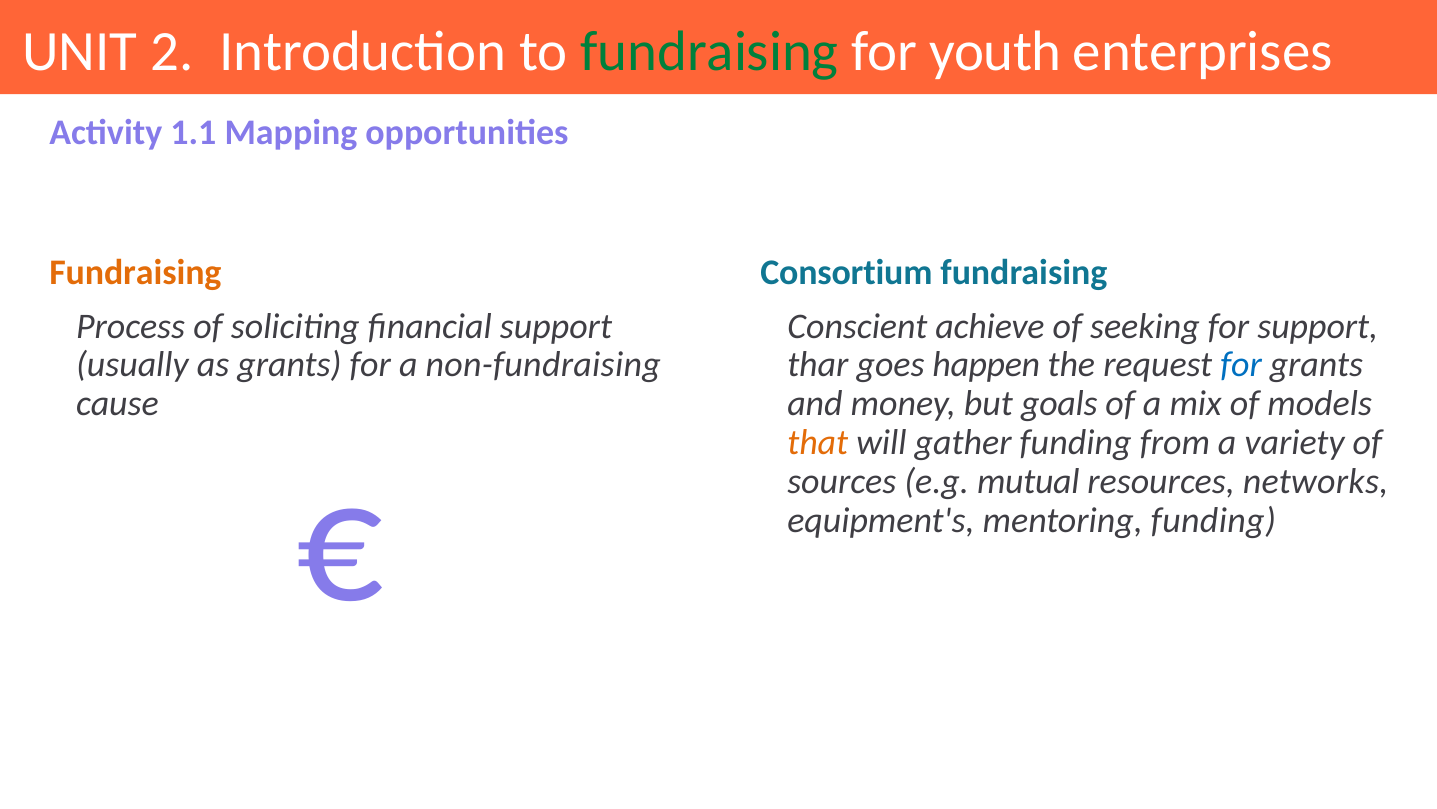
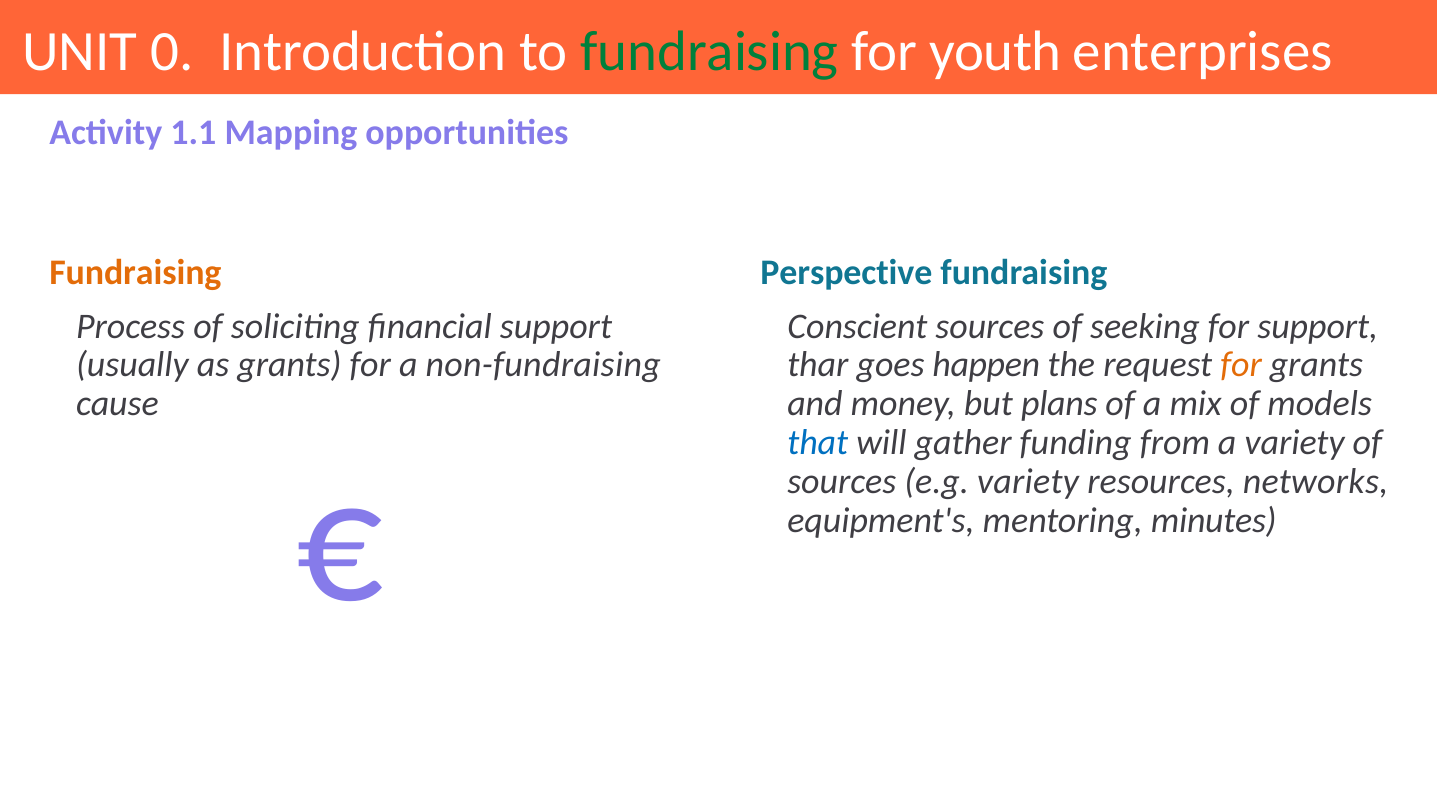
2: 2 -> 0
Consortium: Consortium -> Perspective
Conscient achieve: achieve -> sources
for at (1241, 365) colour: blue -> orange
goals: goals -> plans
that colour: orange -> blue
e.g mutual: mutual -> variety
mentoring funding: funding -> minutes
